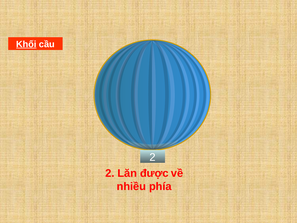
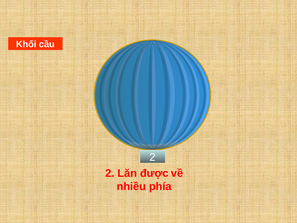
Khối underline: present -> none
